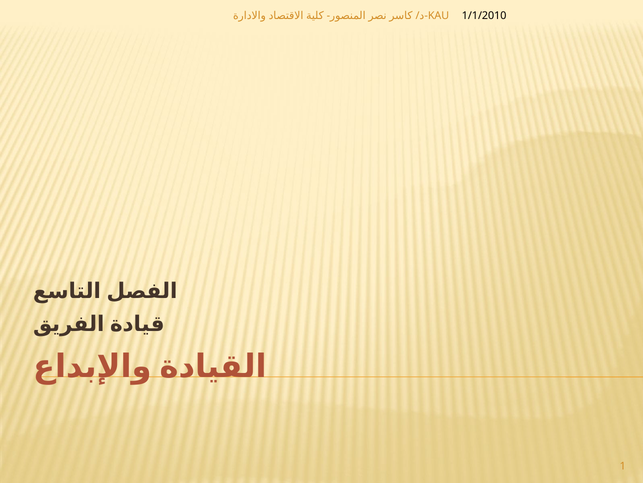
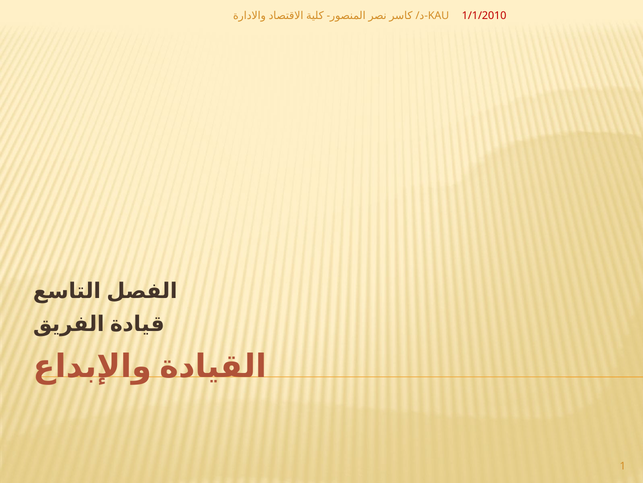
1/1/2010 colour: black -> red
